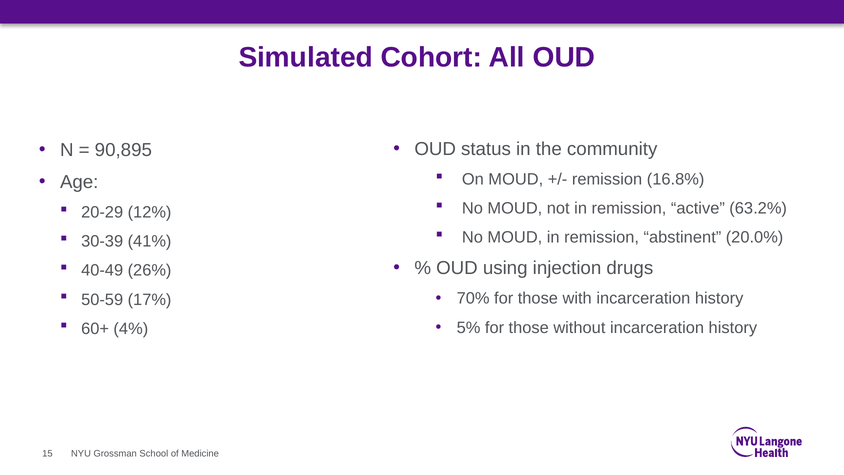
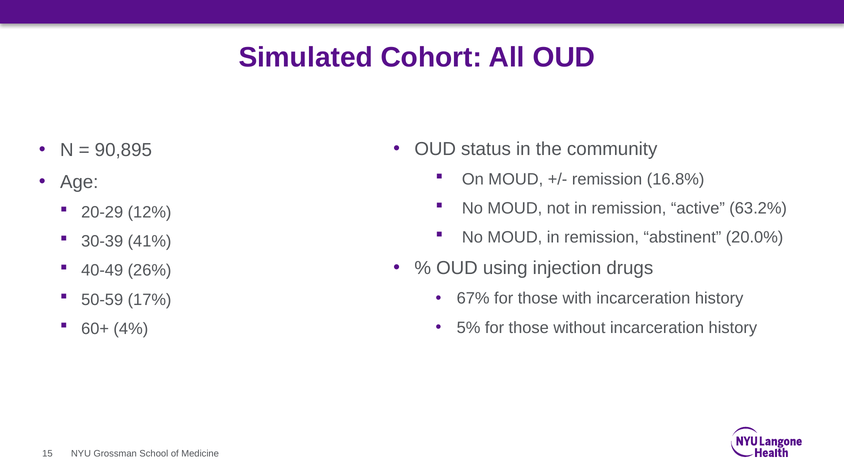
70%: 70% -> 67%
